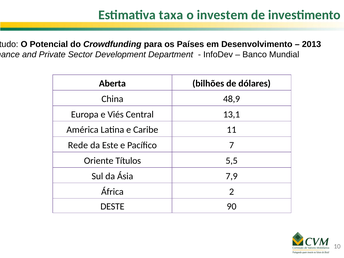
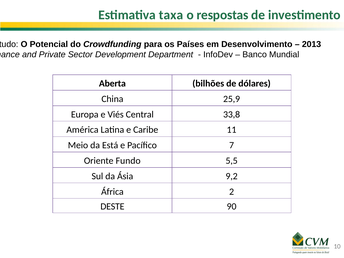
investem: investem -> respostas
48,9: 48,9 -> 25,9
13,1: 13,1 -> 33,8
Rede: Rede -> Meio
Este: Este -> Está
Títulos: Títulos -> Fundo
7,9: 7,9 -> 9,2
